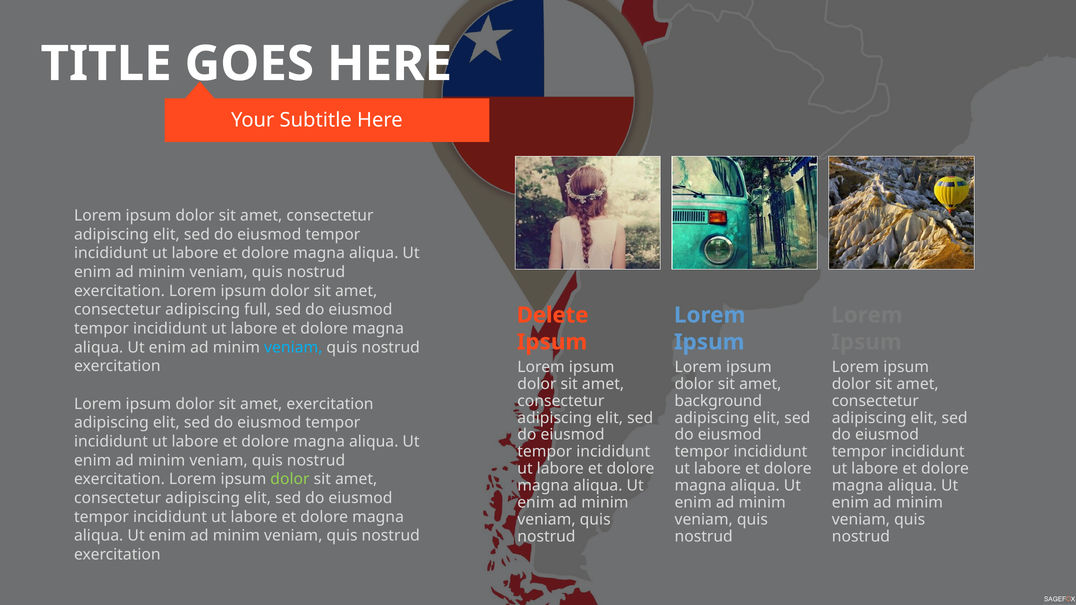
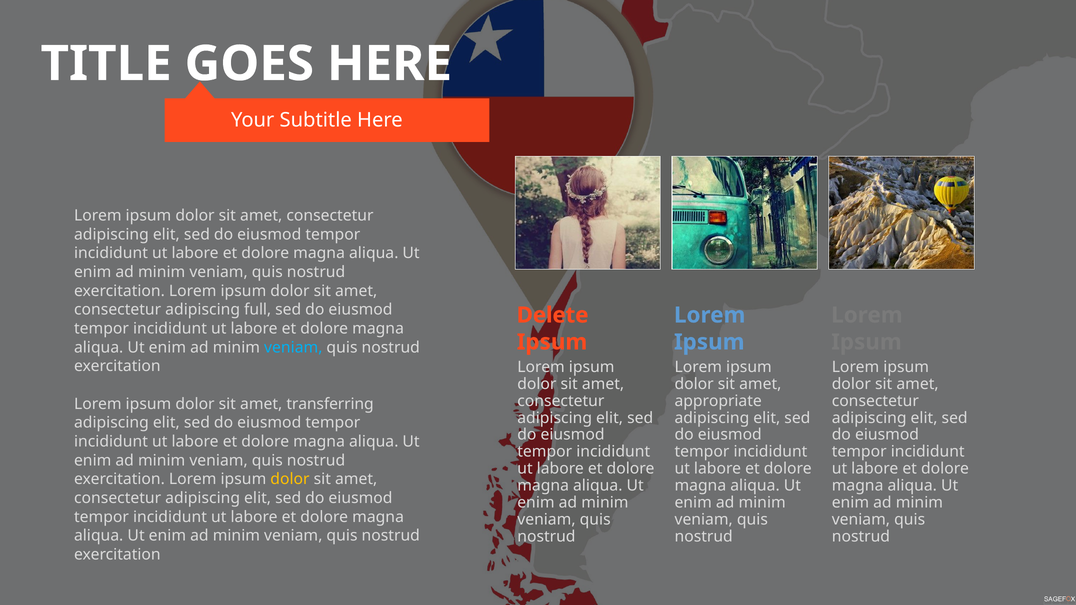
background: background -> appropriate
amet exercitation: exercitation -> transferring
dolor at (290, 479) colour: light green -> yellow
